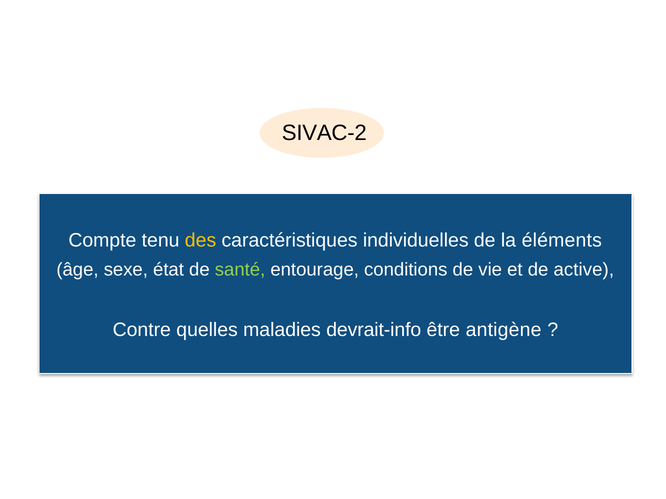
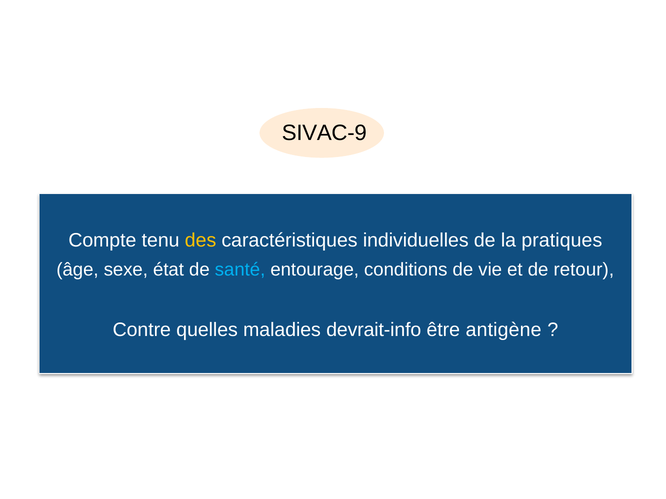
SIVAC-2: SIVAC-2 -> SIVAC-9
éléments: éléments -> pratiques
santé colour: light green -> light blue
active: active -> retour
